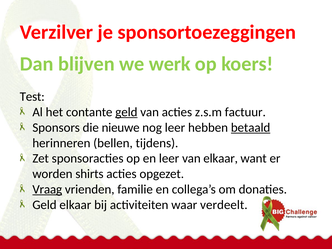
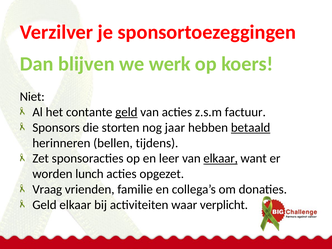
Test: Test -> Niet
nieuwe: nieuwe -> storten
nog leer: leer -> jaar
elkaar at (221, 158) underline: none -> present
shirts: shirts -> lunch
Vraag underline: present -> none
verdeelt: verdeelt -> verplicht
